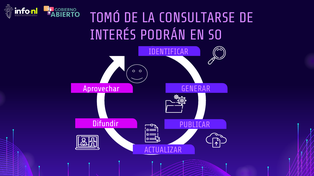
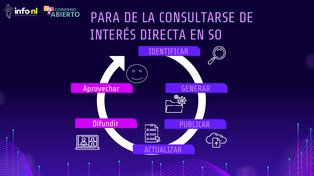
TOMÓ: TOMÓ -> PARA
PODRÁN: PODRÁN -> DIRECTA
